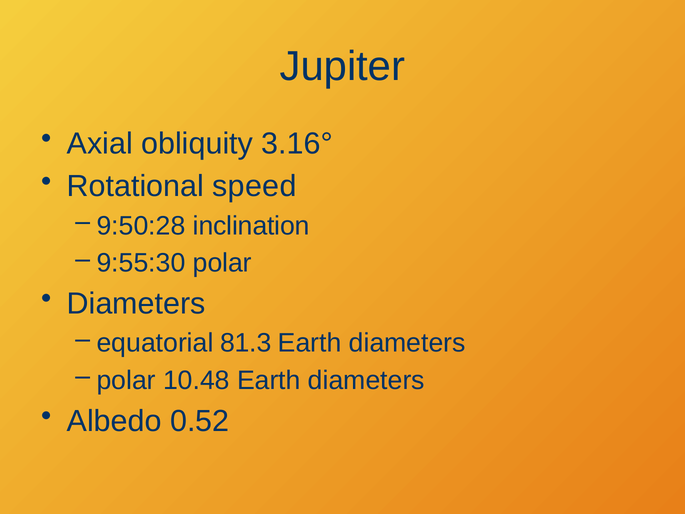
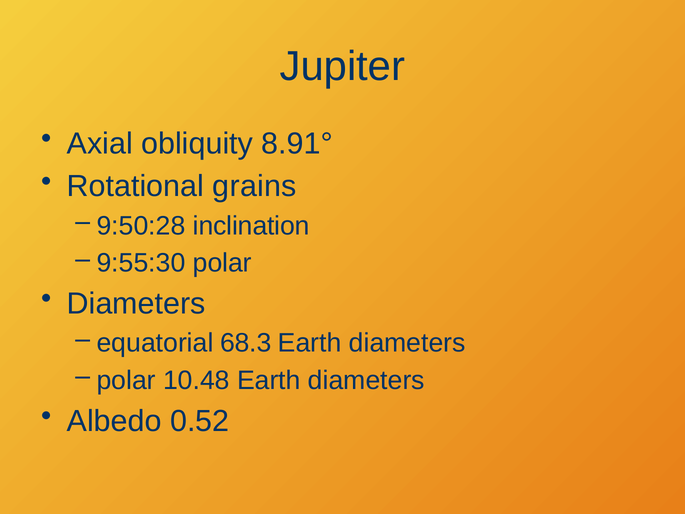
3.16°: 3.16° -> 8.91°
speed: speed -> grains
81.3: 81.3 -> 68.3
